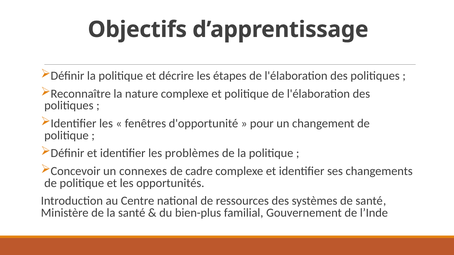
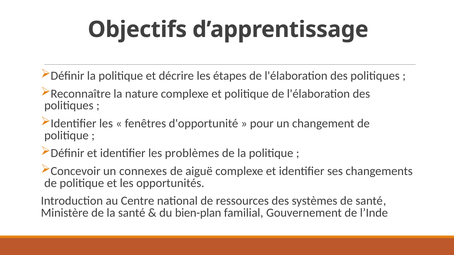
cadre: cadre -> aiguë
bien-plus: bien-plus -> bien-plan
